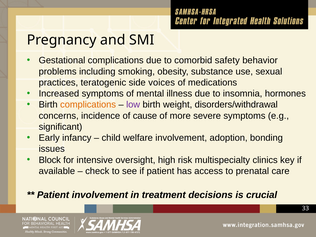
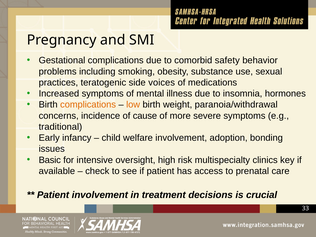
low colour: purple -> orange
disorders/withdrawal: disorders/withdrawal -> paranoia/withdrawal
significant: significant -> traditional
Block: Block -> Basic
